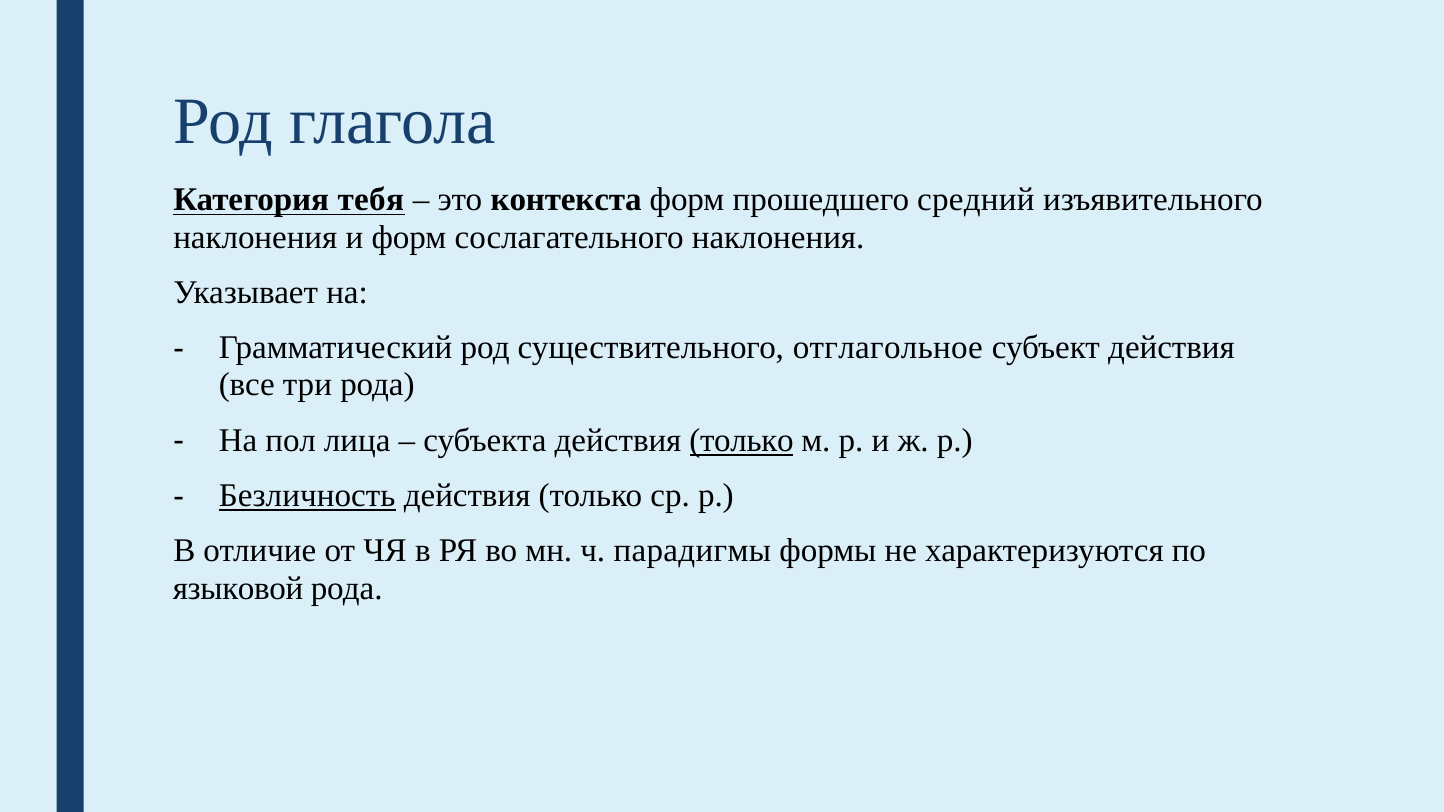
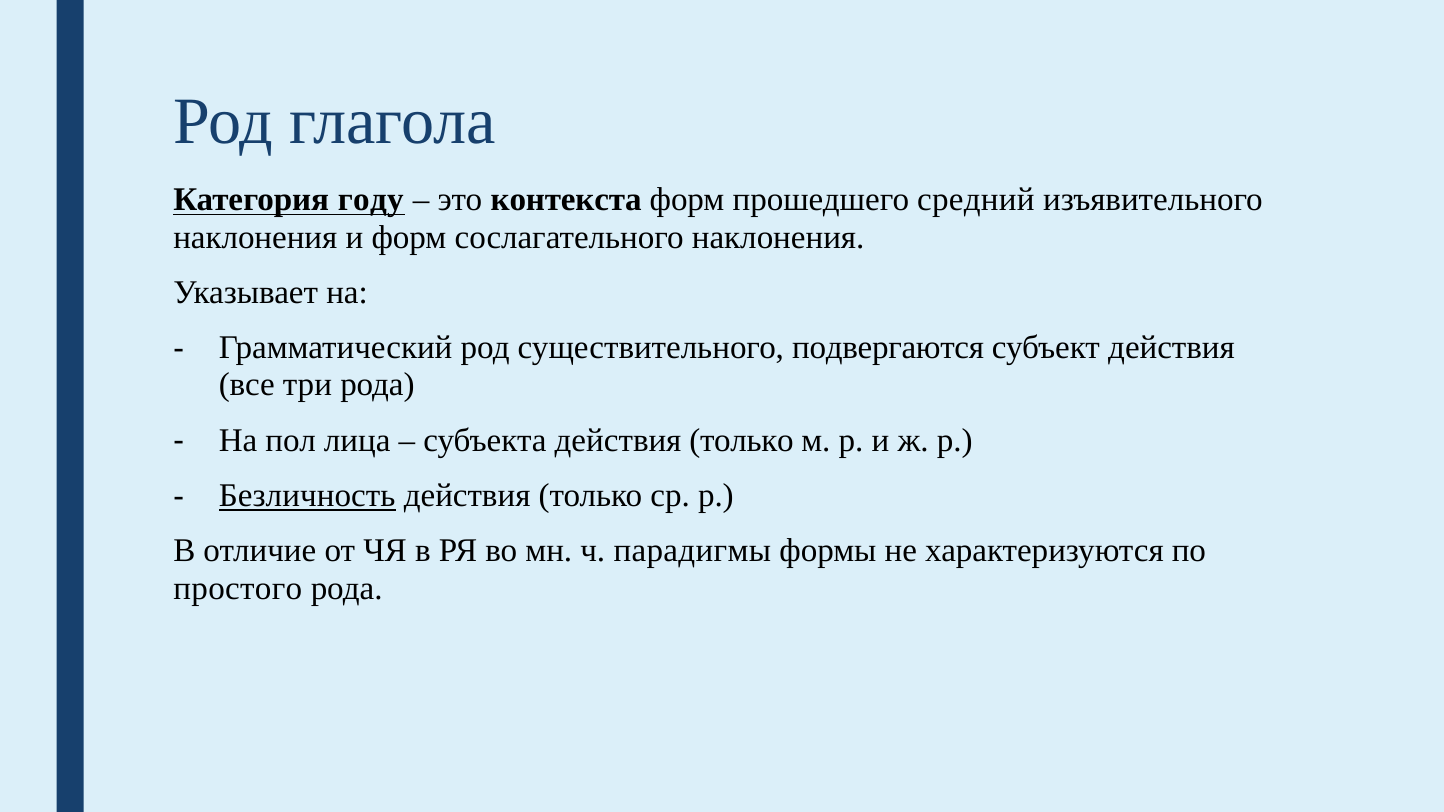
тебя: тебя -> году
отглагольное: отглагольное -> подвергаются
только at (742, 441) underline: present -> none
языковой: языковой -> простого
